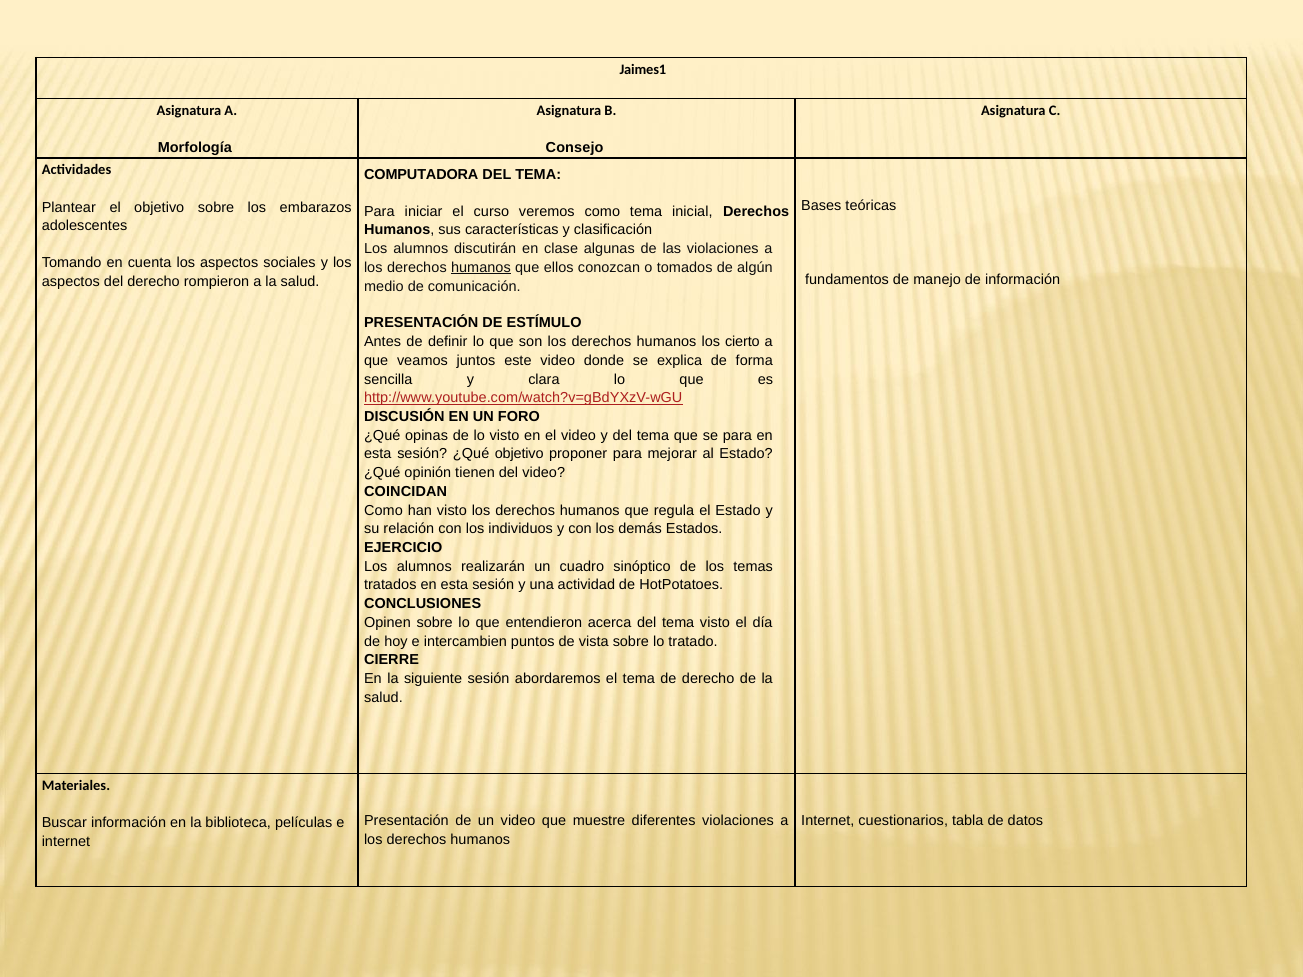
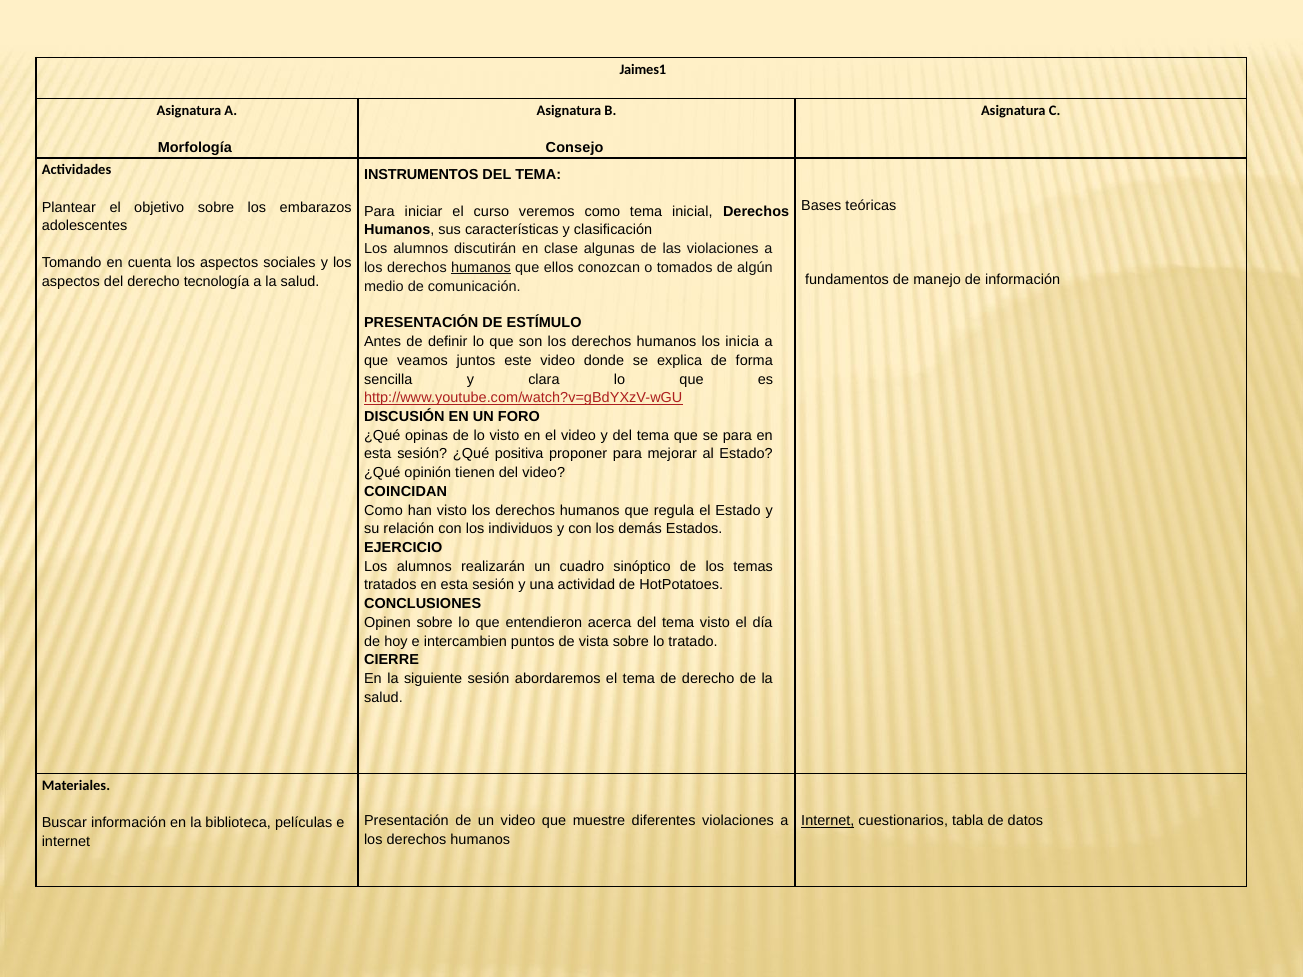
COMPUTADORA: COMPUTADORA -> INSTRUMENTOS
rompieron: rompieron -> tecnología
cierto: cierto -> inicia
¿Qué objetivo: objetivo -> positiva
Internet at (828, 821) underline: none -> present
